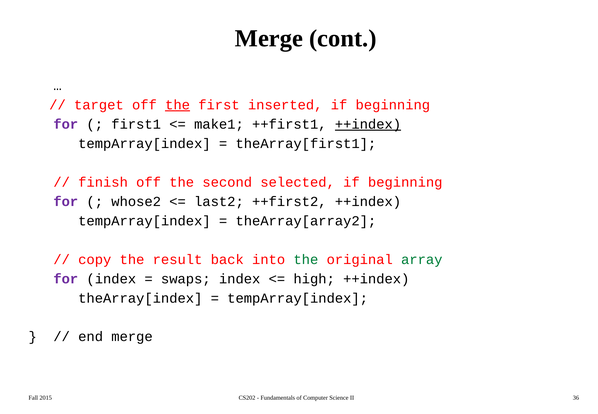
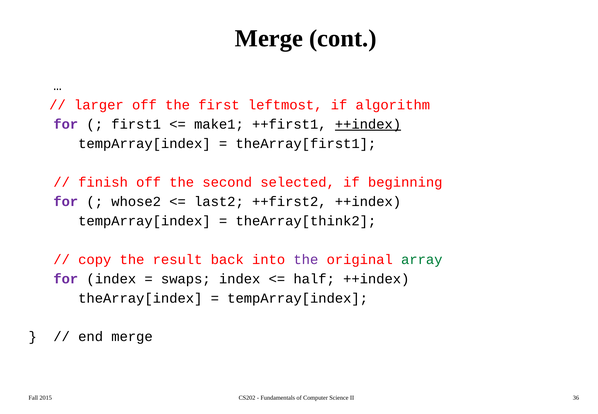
target: target -> larger
the at (178, 105) underline: present -> none
inserted: inserted -> leftmost
beginning at (393, 105): beginning -> algorithm
theArray[array2: theArray[array2 -> theArray[think2
the at (306, 259) colour: green -> purple
high: high -> half
